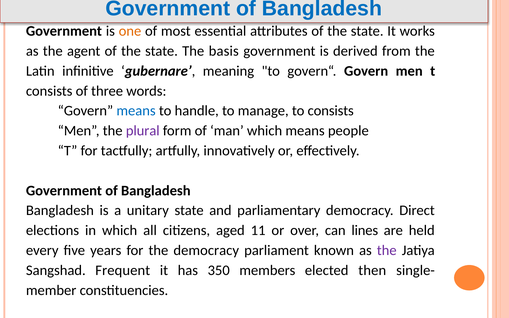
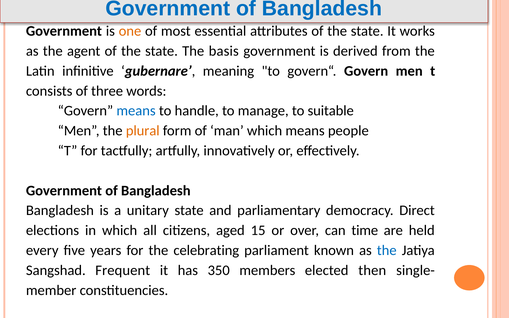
to consists: consists -> suitable
plural colour: purple -> orange
11: 11 -> 15
lines: lines -> time
the democracy: democracy -> celebrating
the at (387, 250) colour: purple -> blue
